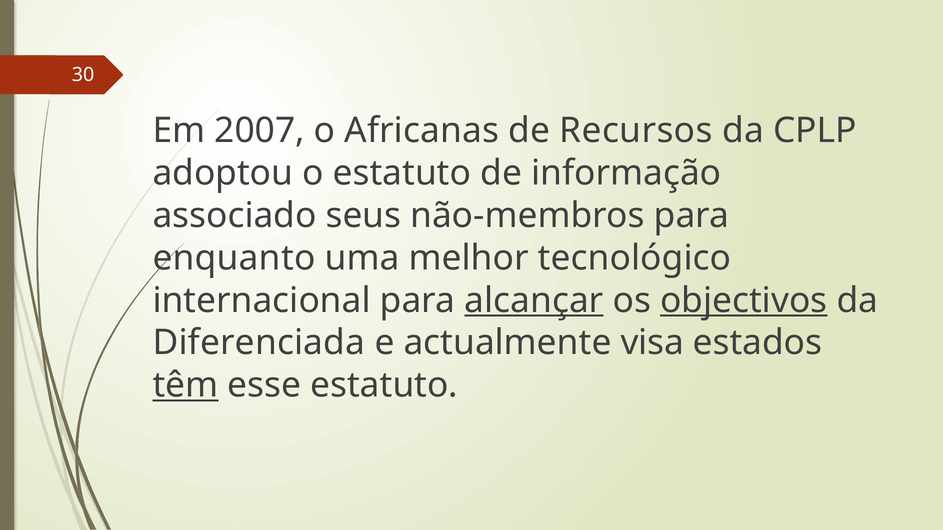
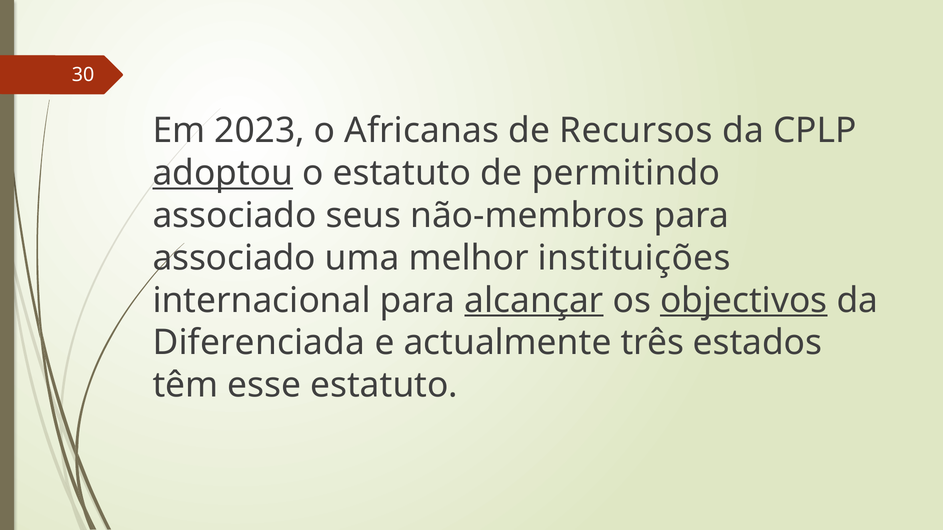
2007: 2007 -> 2023
adoptou underline: none -> present
informação: informação -> permitindo
enquanto at (234, 258): enquanto -> associado
tecnológico: tecnológico -> instituições
visa: visa -> três
têm underline: present -> none
